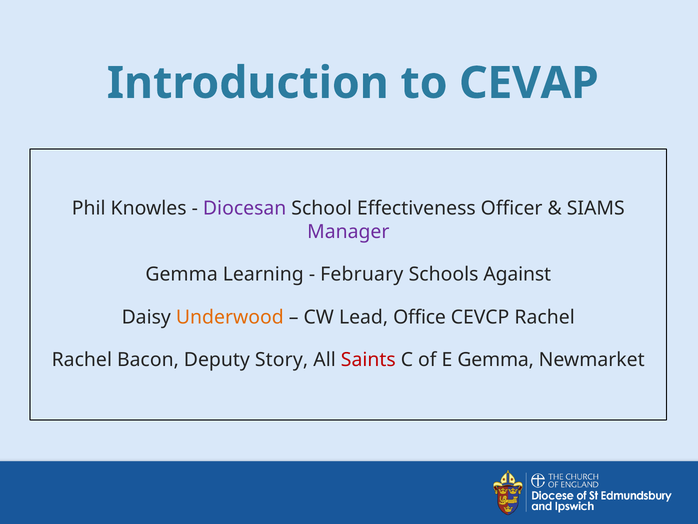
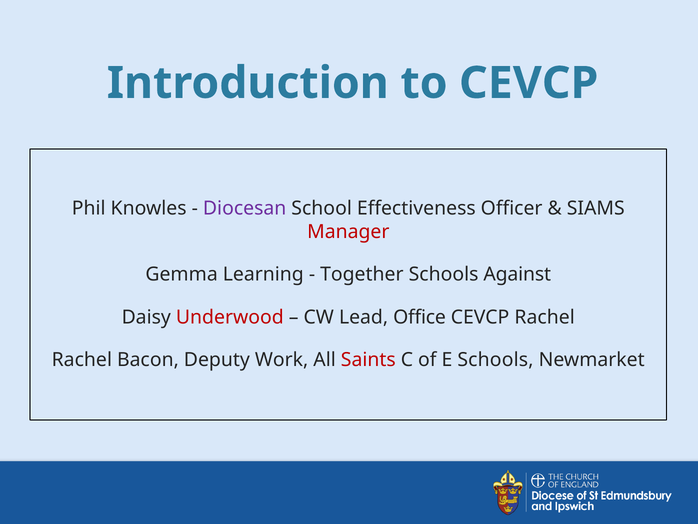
to CEVAP: CEVAP -> CEVCP
Manager colour: purple -> red
February: February -> Together
Underwood colour: orange -> red
Story: Story -> Work
E Gemma: Gemma -> Schools
